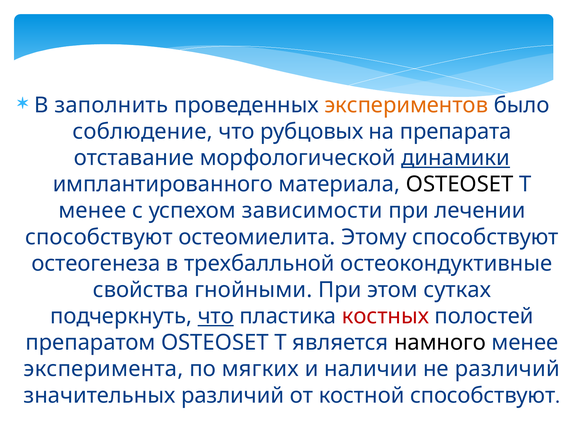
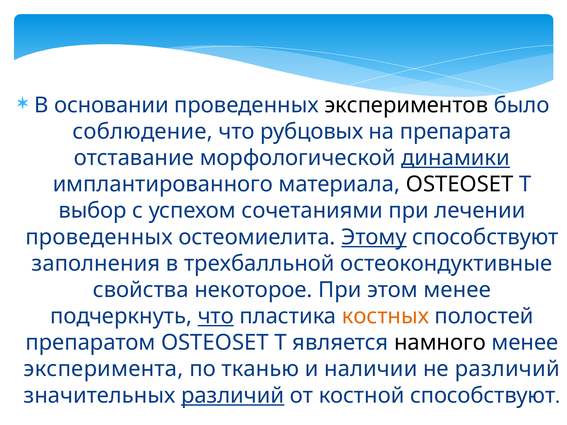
заполнить: заполнить -> основании
экспериментов colour: orange -> black
менее at (92, 211): менее -> выбор
зависимости: зависимости -> сочетаниями
способствуют at (99, 237): способствуют -> проведенных
Этому underline: none -> present
остеогенеза: остеогенеза -> заполнения
гнойными: гнойными -> некоторое
этом сутках: сутках -> менее
костных colour: red -> orange
мягких: мягких -> тканью
различий at (233, 396) underline: none -> present
